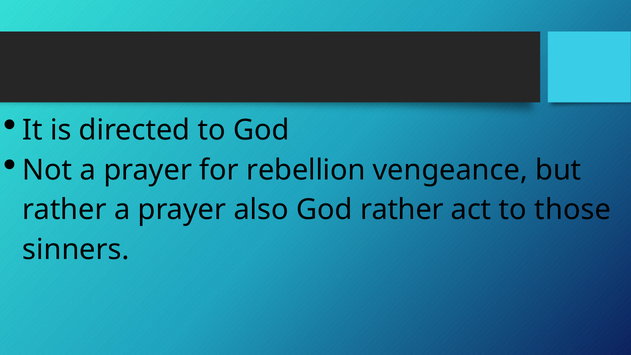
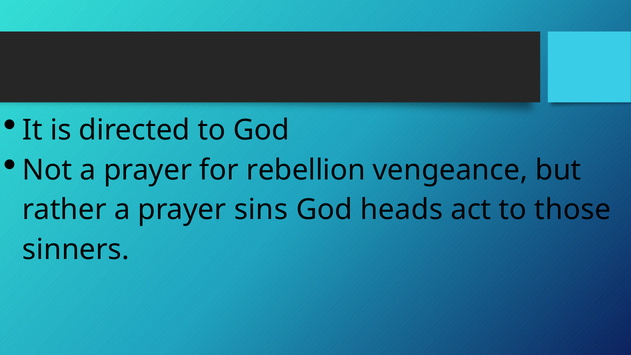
also: also -> sins
God rather: rather -> heads
